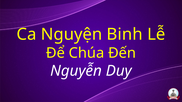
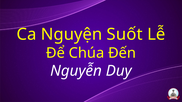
Binh: Binh -> Suốt
